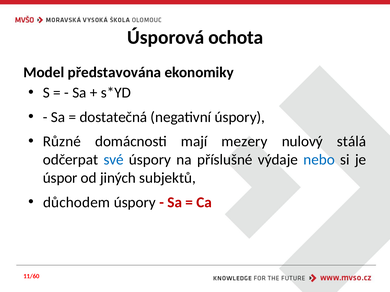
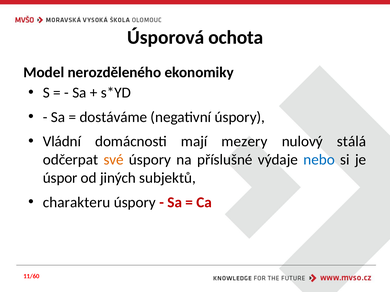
představována: představována -> nerozděleného
dostatečná: dostatečná -> dostáváme
Různé: Různé -> Vládní
své colour: blue -> orange
důchodem: důchodem -> charakteru
